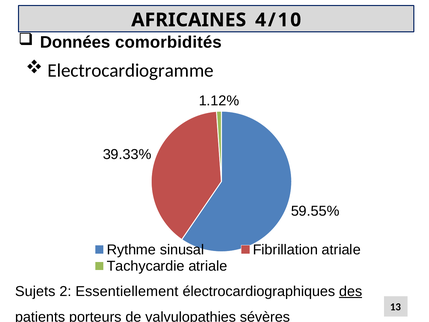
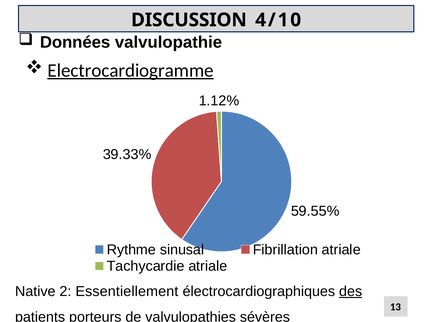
AFRICAINES: AFRICAINES -> DISCUSSION
comorbidités: comorbidités -> valvulopathie
Electrocardiogramme underline: none -> present
Sujets: Sujets -> Native
